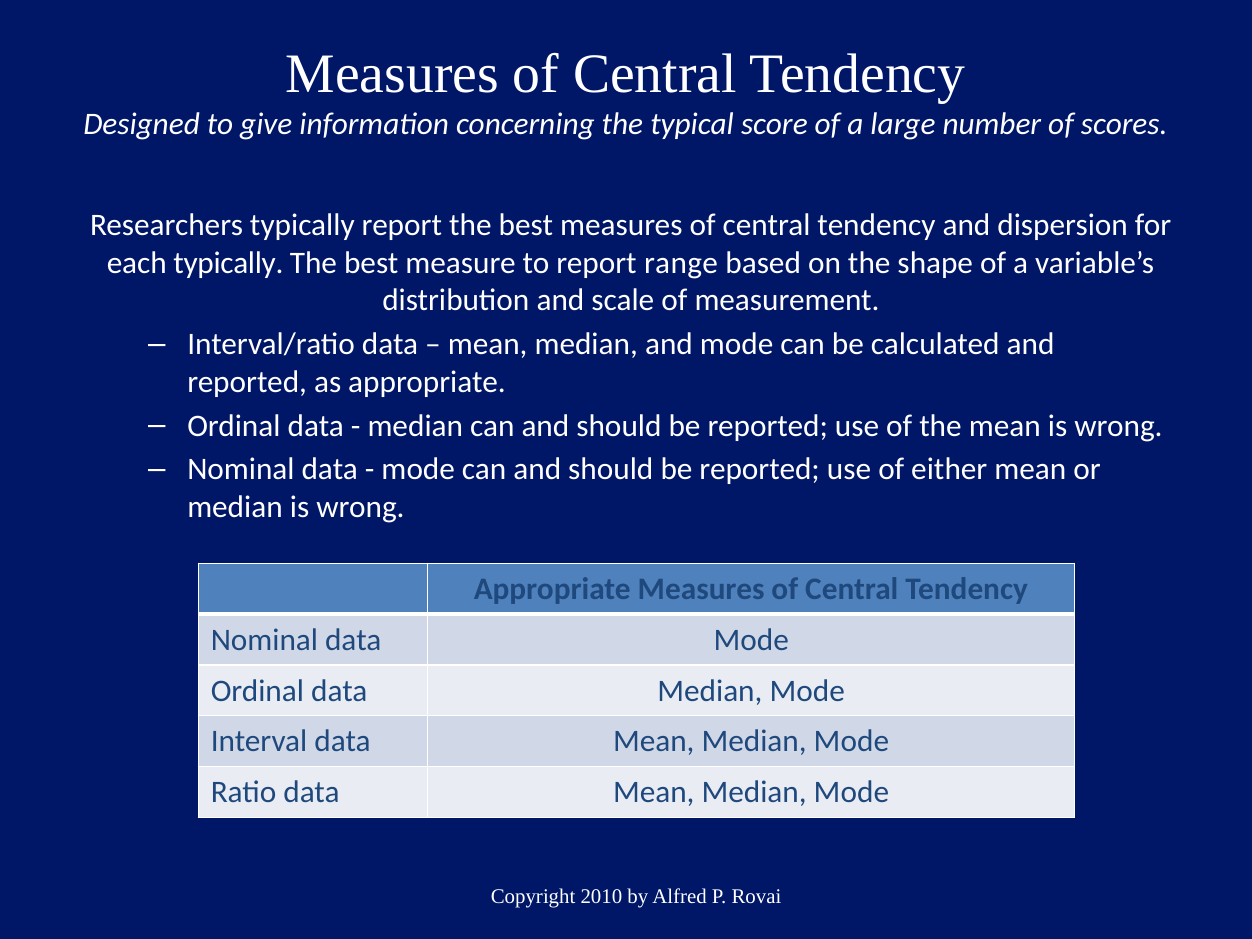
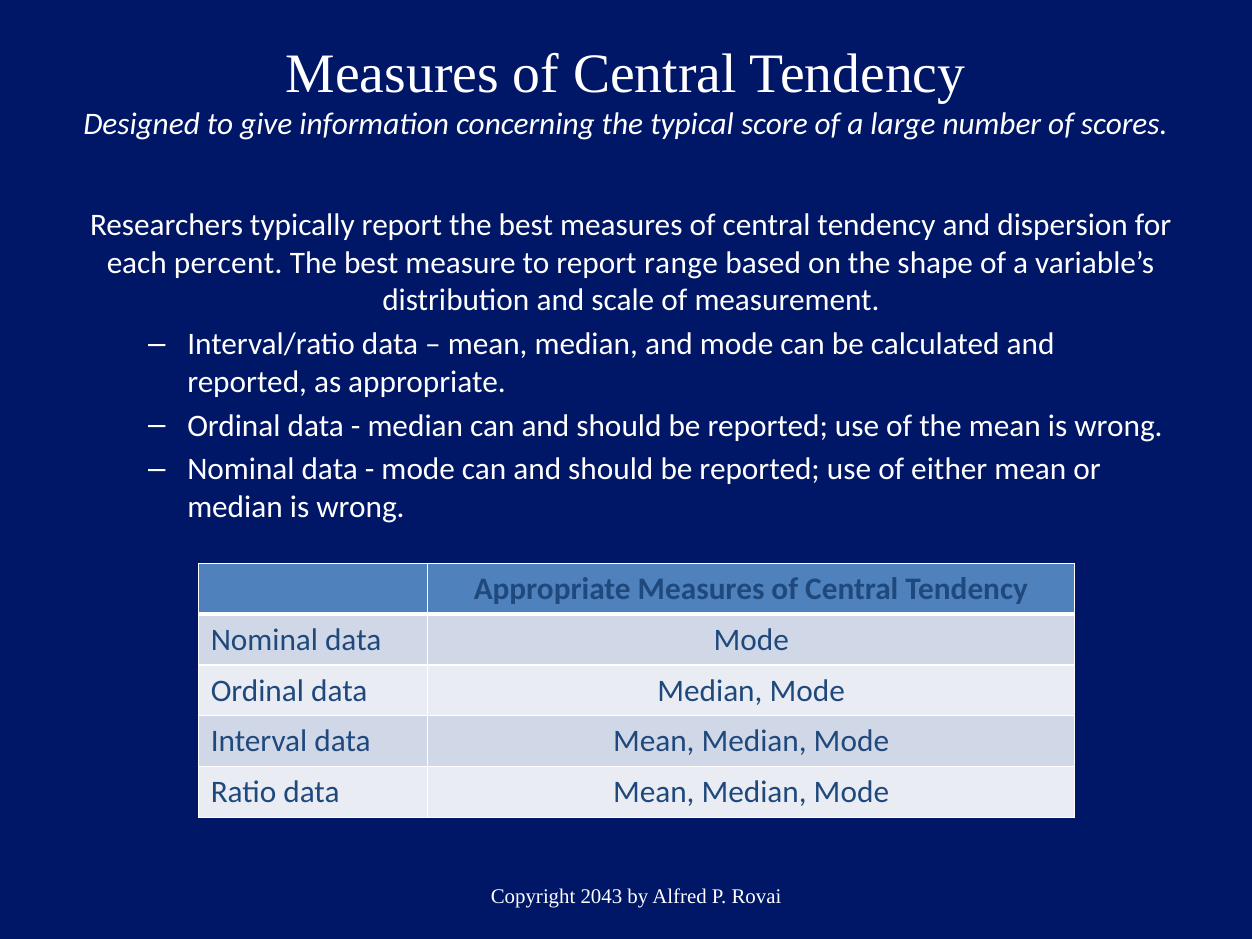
each typically: typically -> percent
2010: 2010 -> 2043
